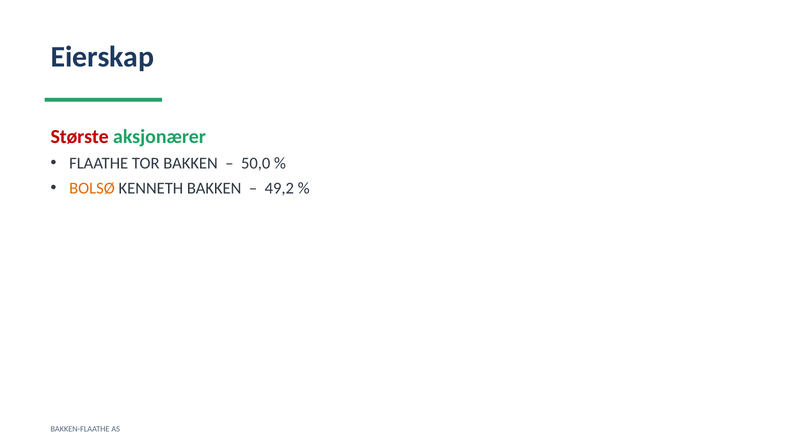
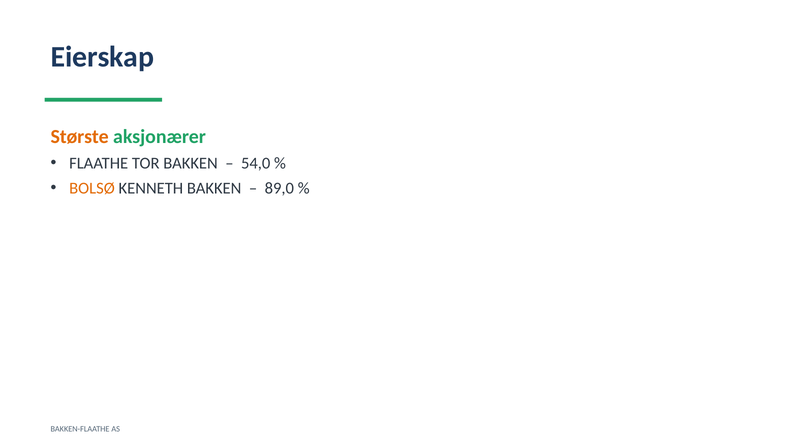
Største colour: red -> orange
50,0: 50,0 -> 54,0
49,2: 49,2 -> 89,0
